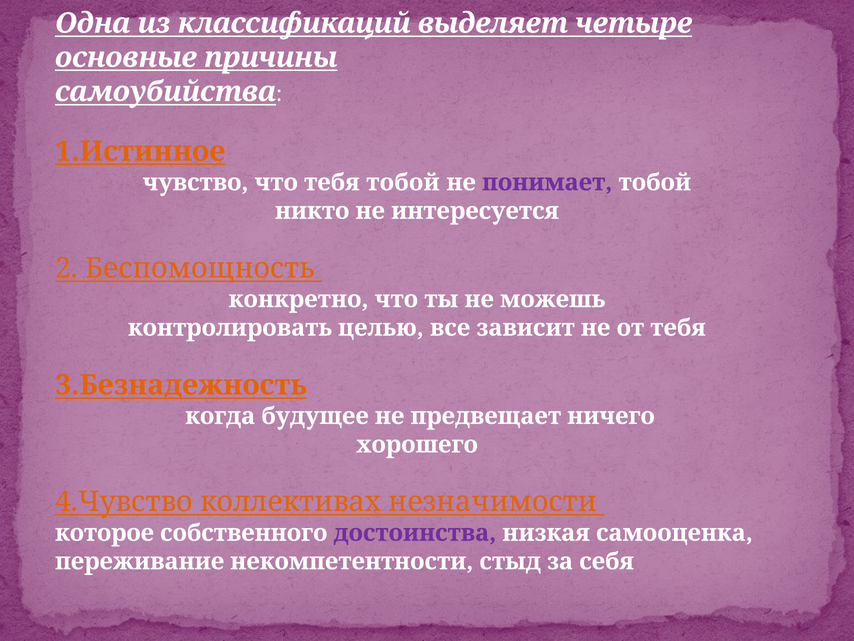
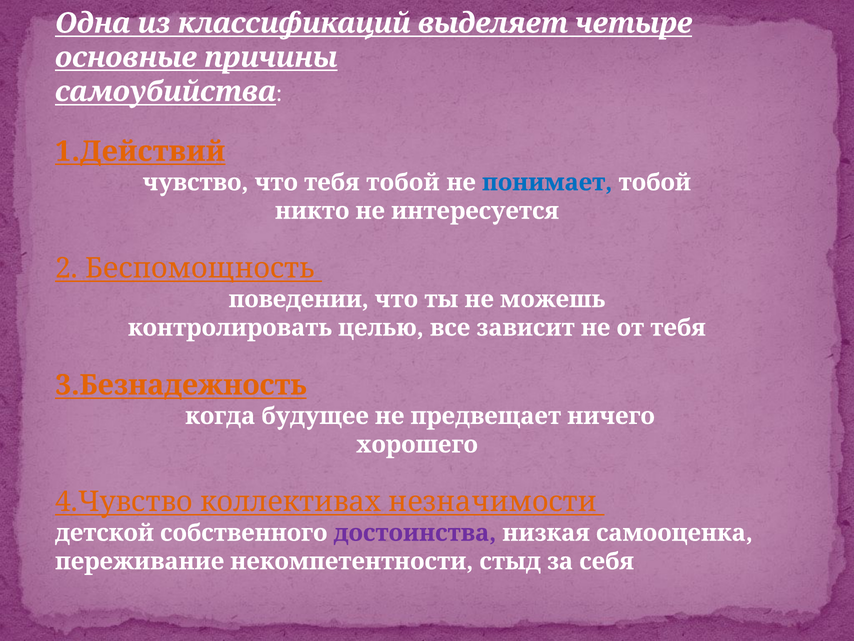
1.Истинное: 1.Истинное -> 1.Действий
понимает colour: purple -> blue
конкретно: конкретно -> поведении
которое: которое -> детской
